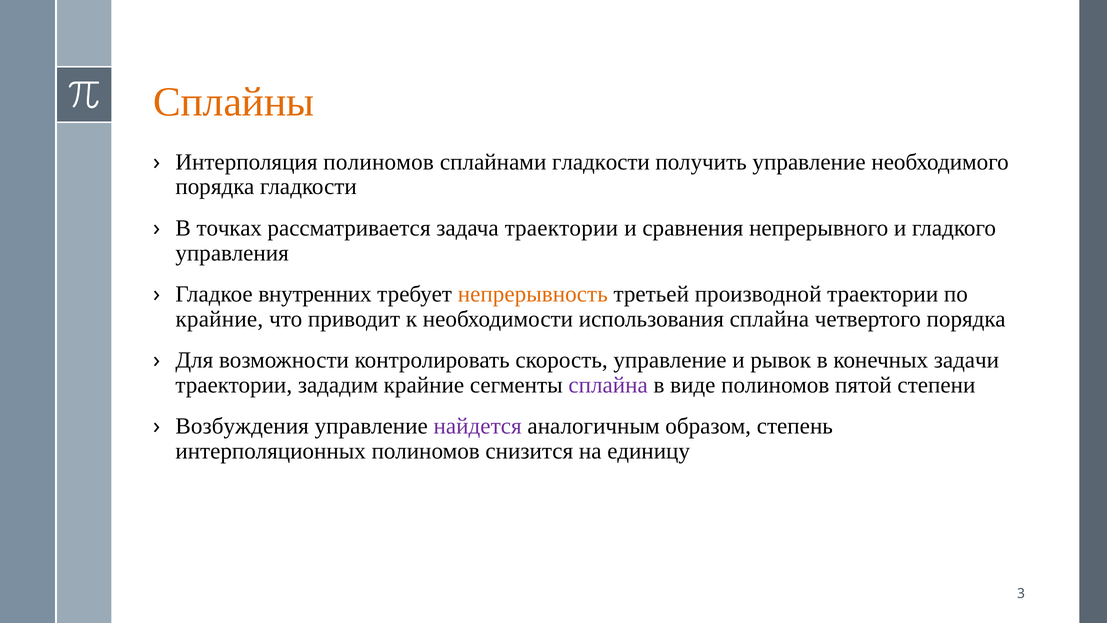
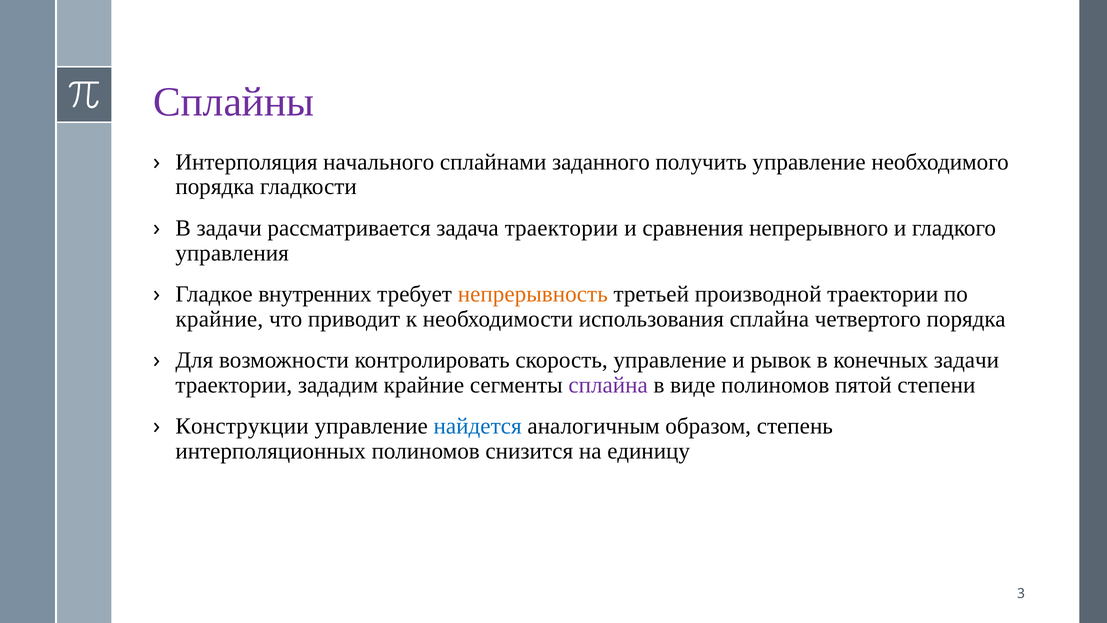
Сплайны colour: orange -> purple
Интерполяция полиномов: полиномов -> начального
сплайнами гладкости: гладкости -> заданного
В точках: точках -> задачи
Возбуждения: Возбуждения -> Конструкции
найдется colour: purple -> blue
